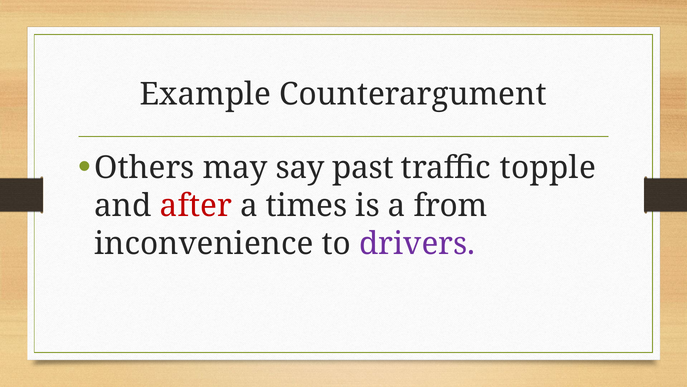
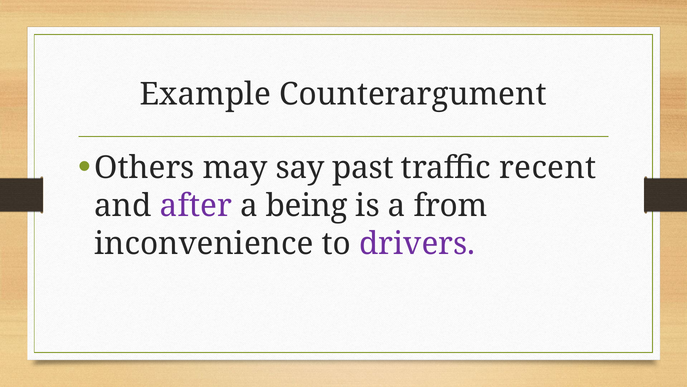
topple: topple -> recent
after colour: red -> purple
times: times -> being
